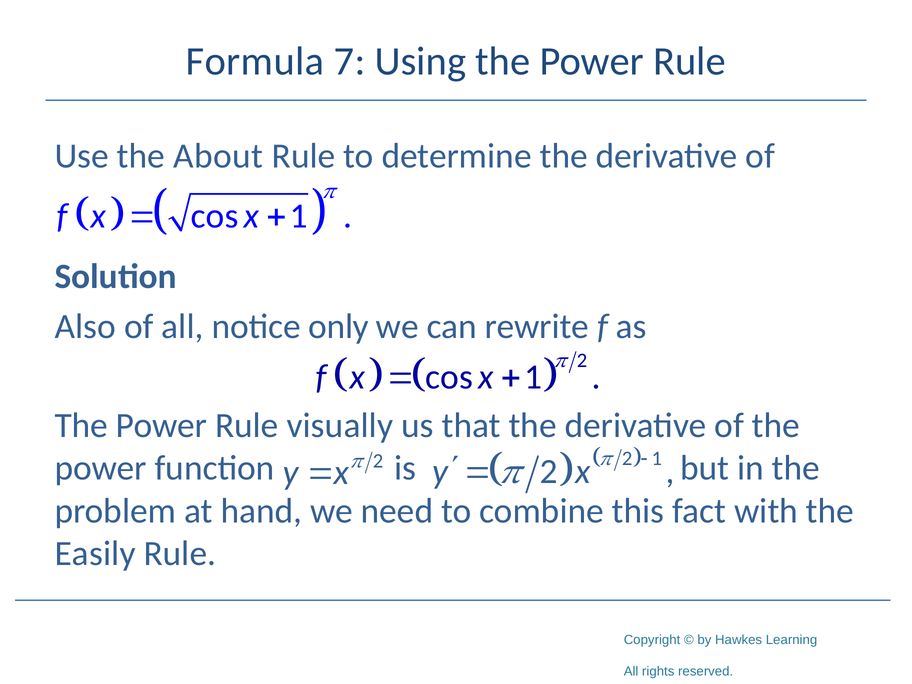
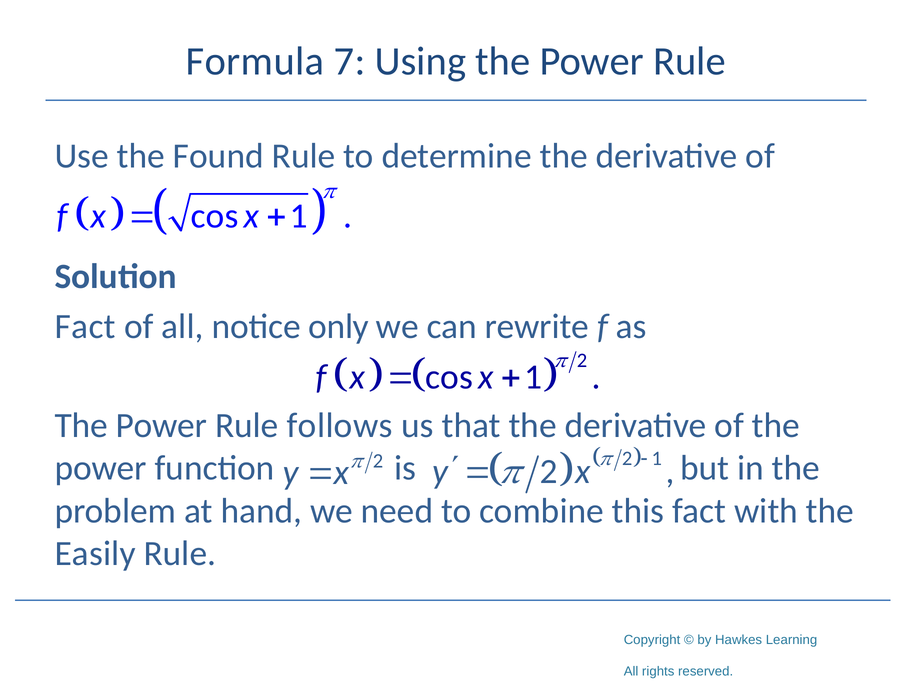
About: About -> Found
Also at (85, 326): Also -> Fact
visually: visually -> follows
